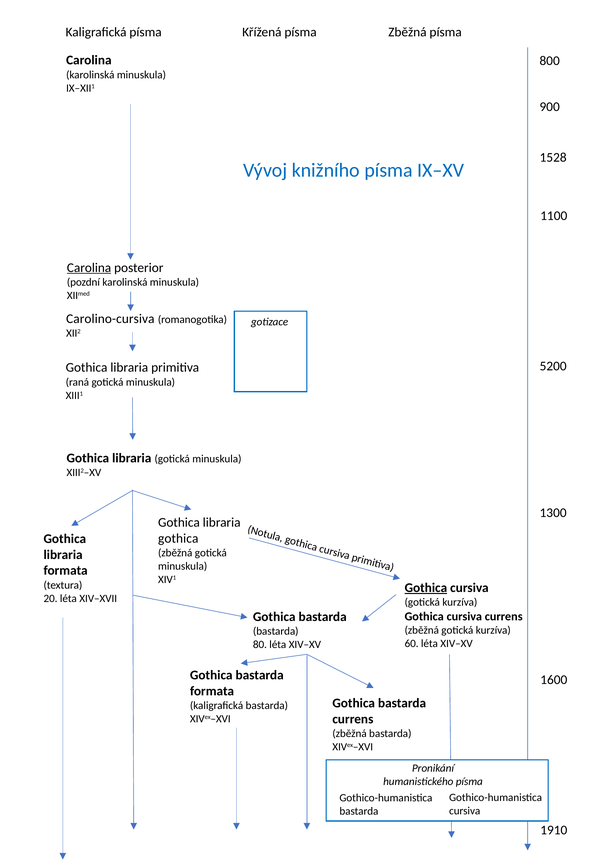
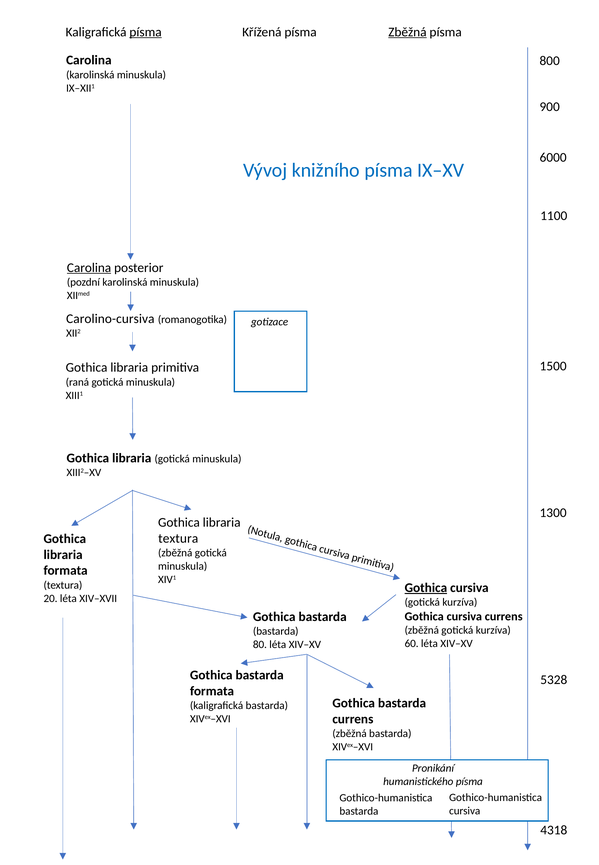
písma at (146, 32) underline: none -> present
Zběžná at (407, 32) underline: none -> present
1528: 1528 -> 6000
5200: 5200 -> 1500
gothica at (178, 538): gothica -> textura
1600: 1600 -> 5328
1910: 1910 -> 4318
